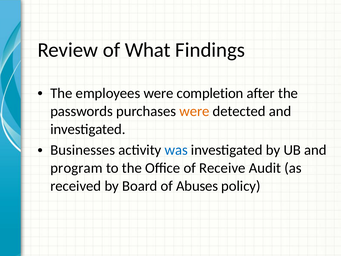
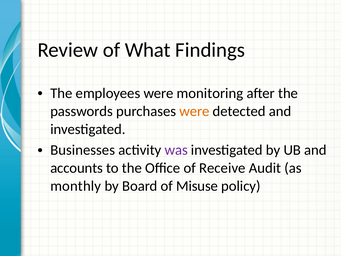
completion: completion -> monitoring
was colour: blue -> purple
program: program -> accounts
received: received -> monthly
Abuses: Abuses -> Misuse
